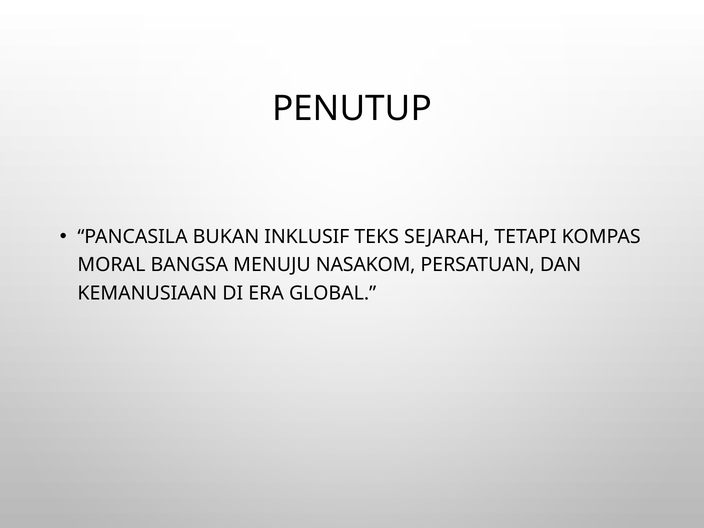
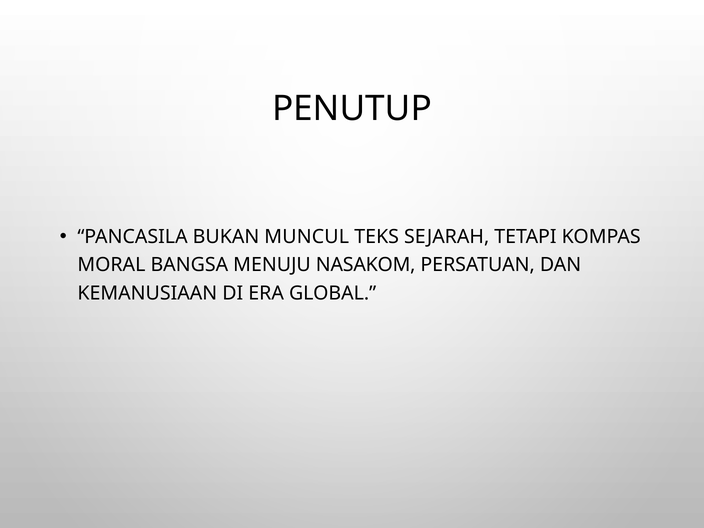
INKLUSIF: INKLUSIF -> MUNCUL
